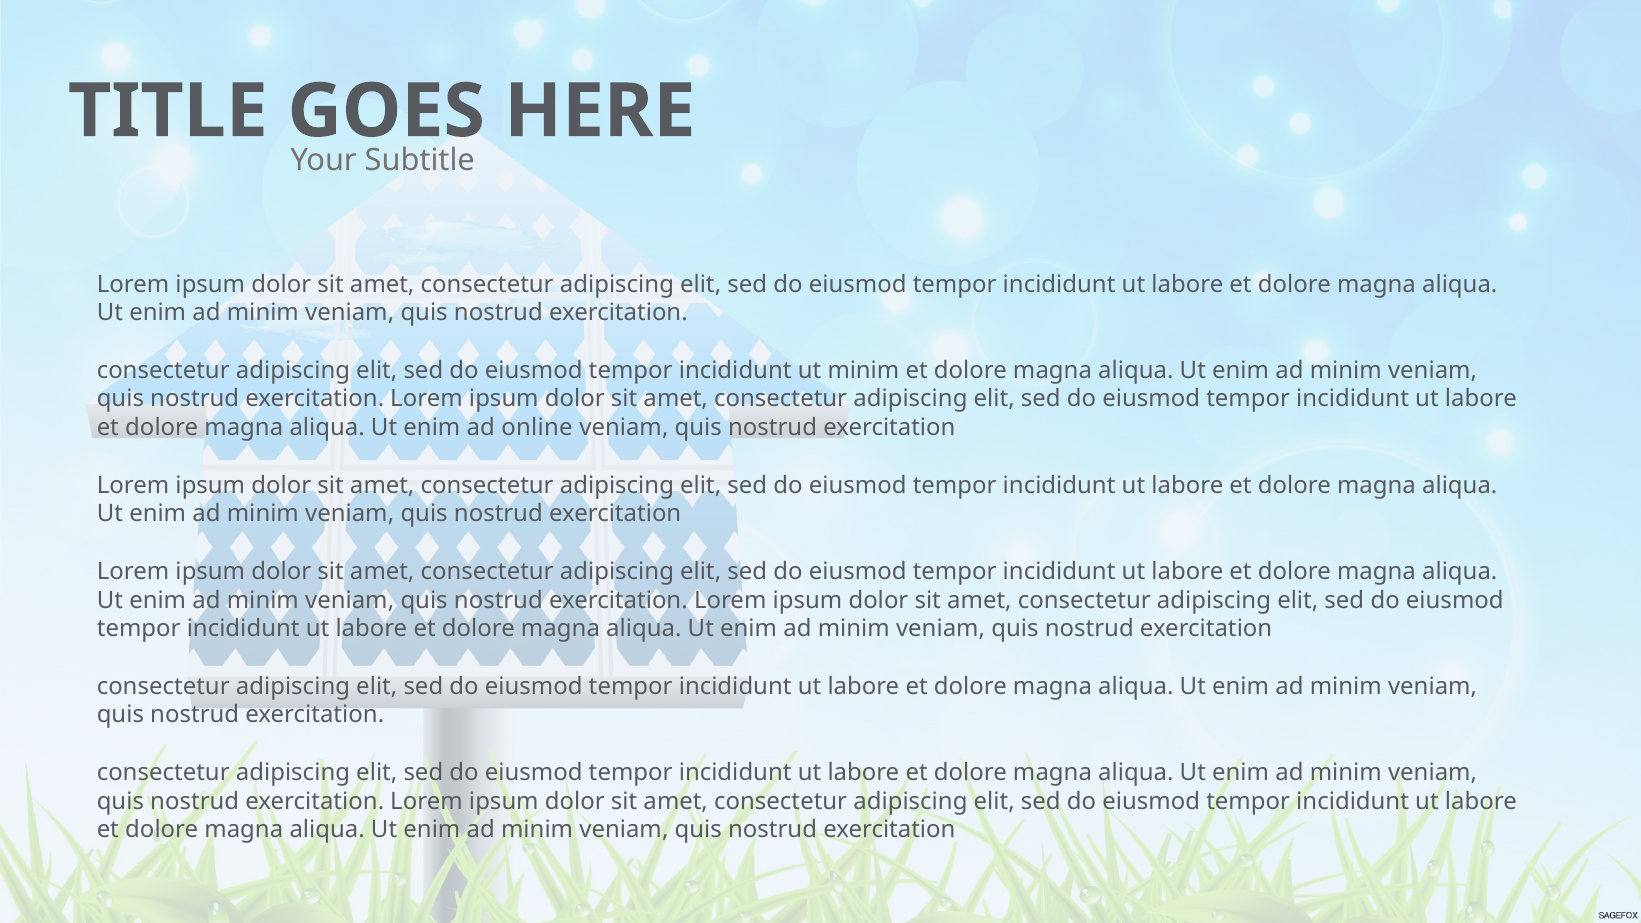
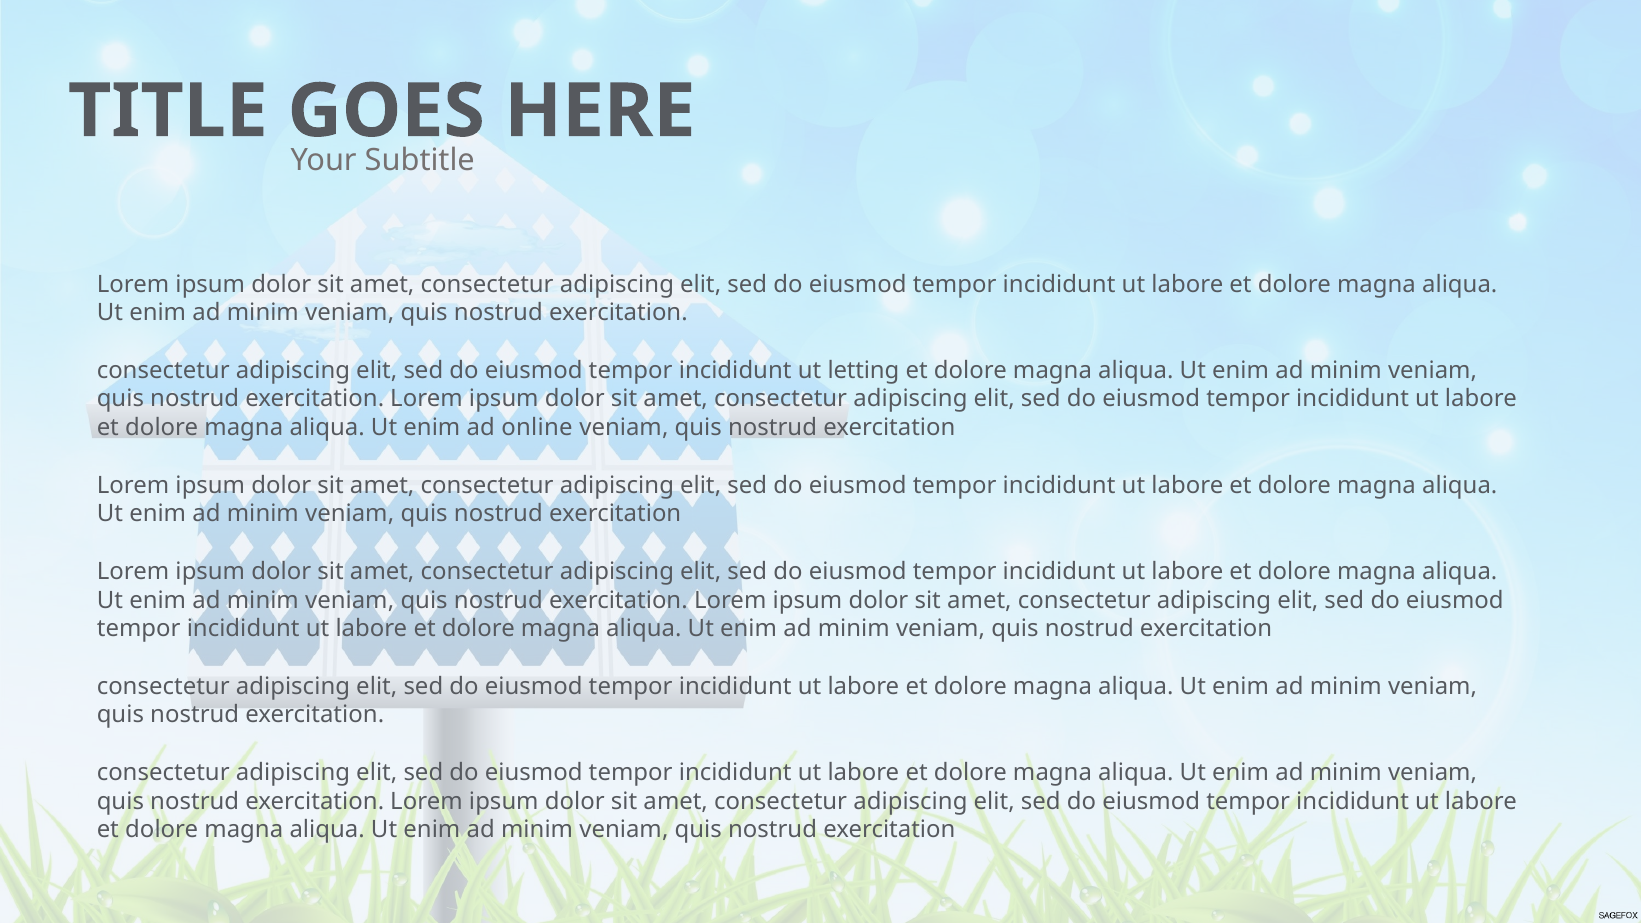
ut minim: minim -> letting
